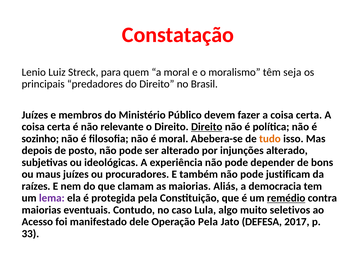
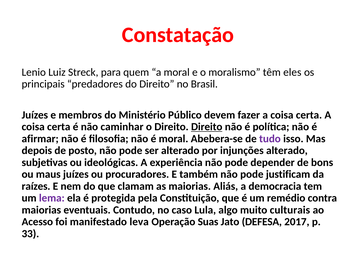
seja: seja -> eles
relevante: relevante -> caminhar
sozinho: sozinho -> afirmar
tudo colour: orange -> purple
remédio underline: present -> none
seletivos: seletivos -> culturais
dele: dele -> leva
Operação Pela: Pela -> Suas
